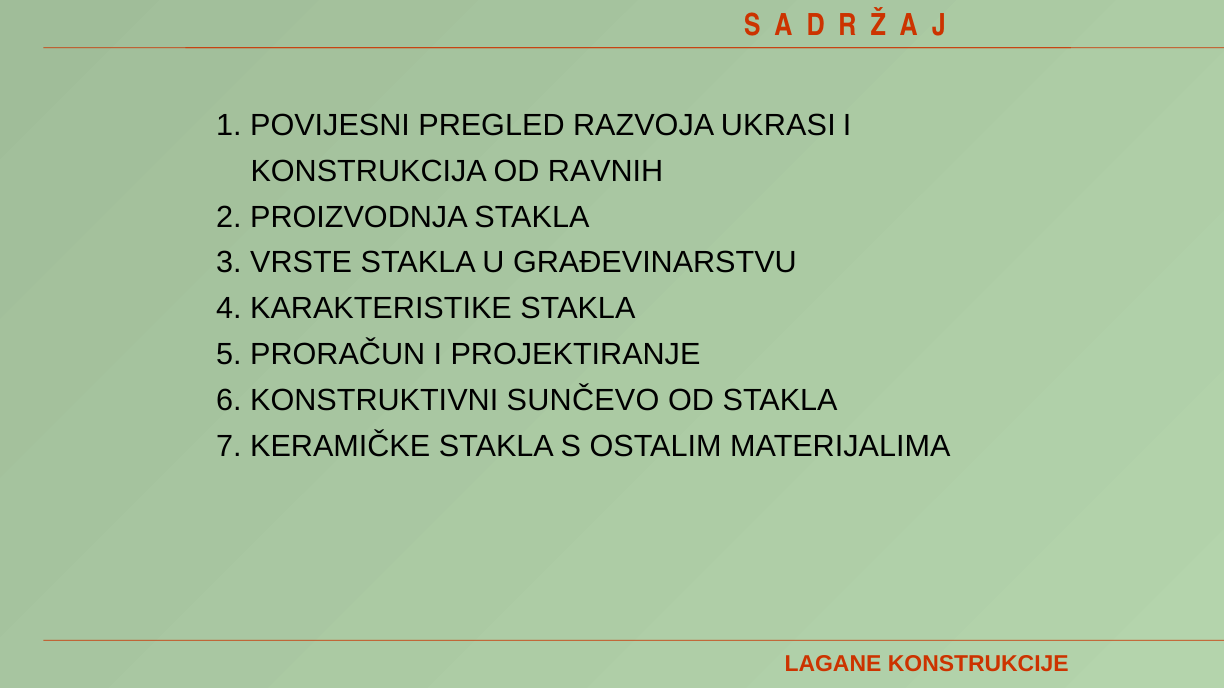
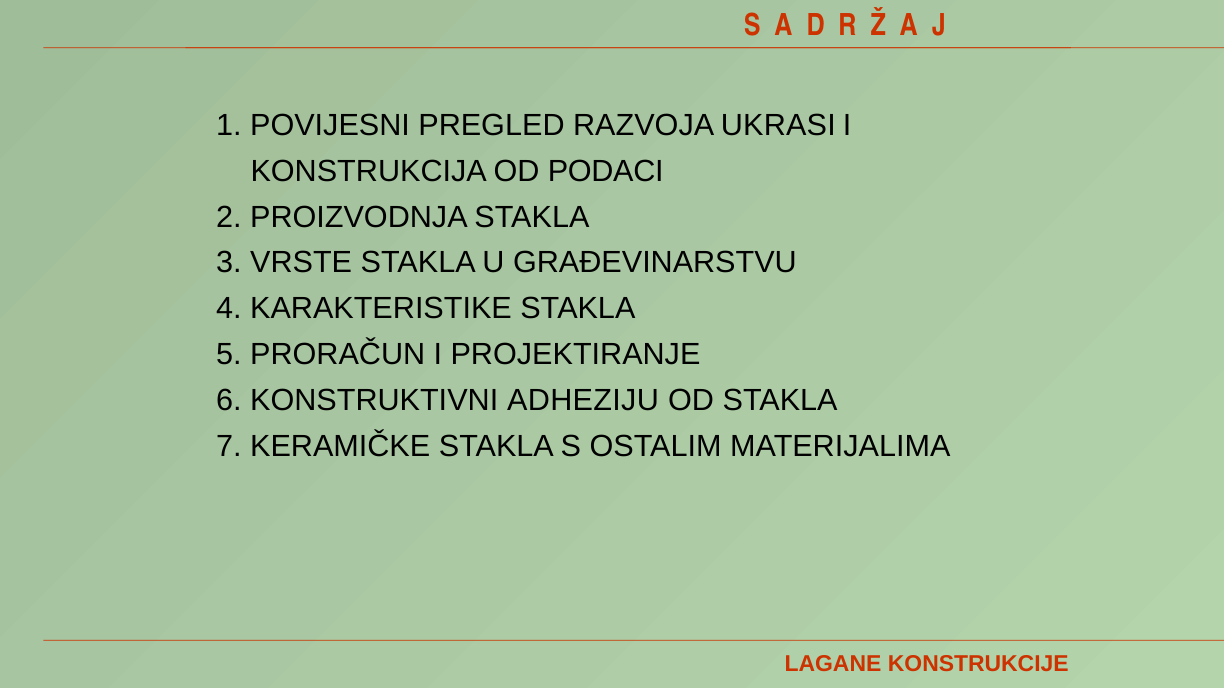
RAVNIH: RAVNIH -> PODACI
SUNČEVO: SUNČEVO -> ADHEZIJU
